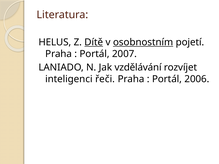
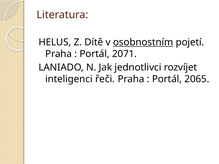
Dítě underline: present -> none
2007: 2007 -> 2071
vzdělávání: vzdělávání -> jednotlivci
2006: 2006 -> 2065
